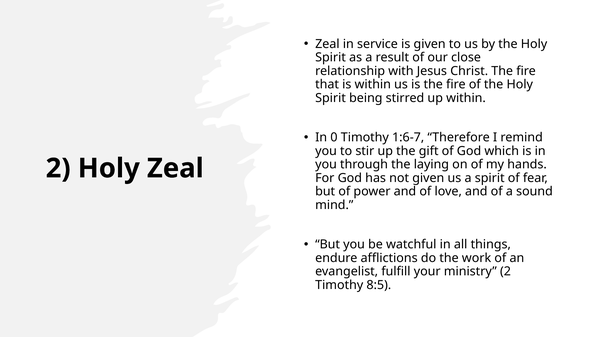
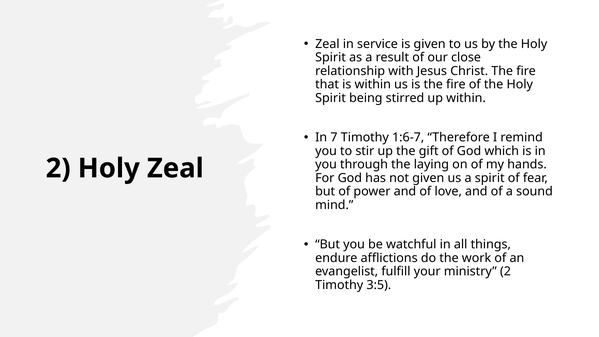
0: 0 -> 7
8:5: 8:5 -> 3:5
